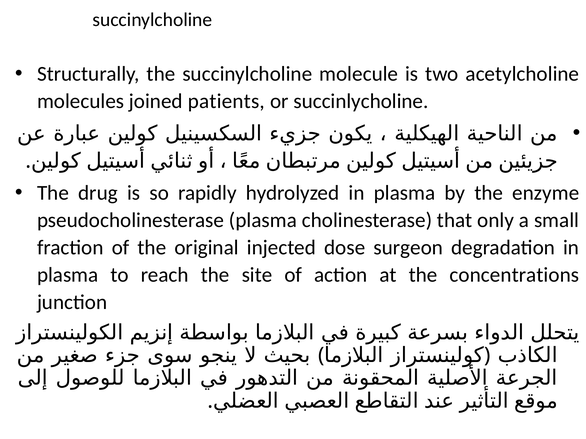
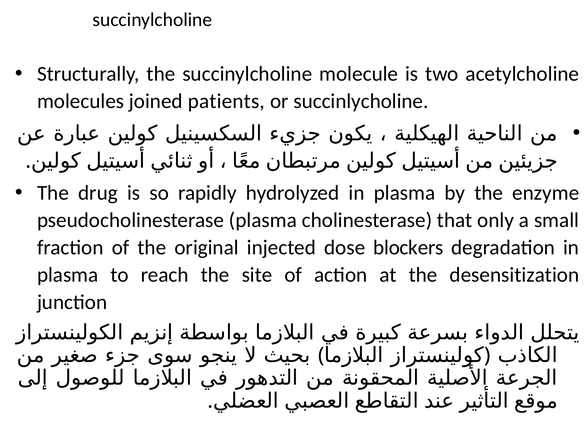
surgeon: surgeon -> blockers
concentrations: concentrations -> desensitization
